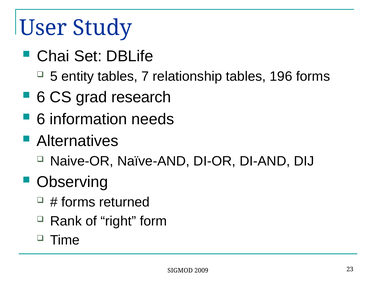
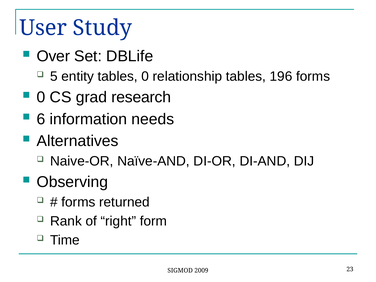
Chai: Chai -> Over
tables 7: 7 -> 0
6 at (41, 97): 6 -> 0
